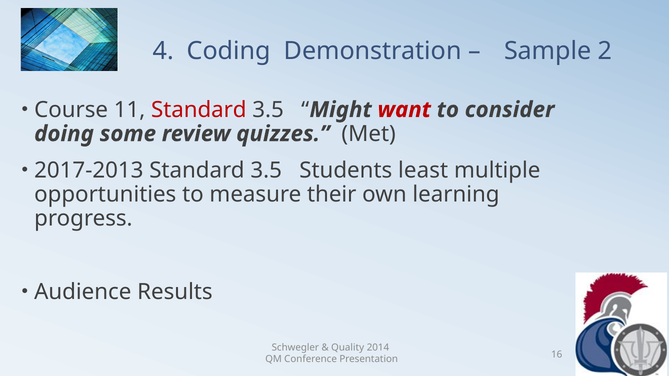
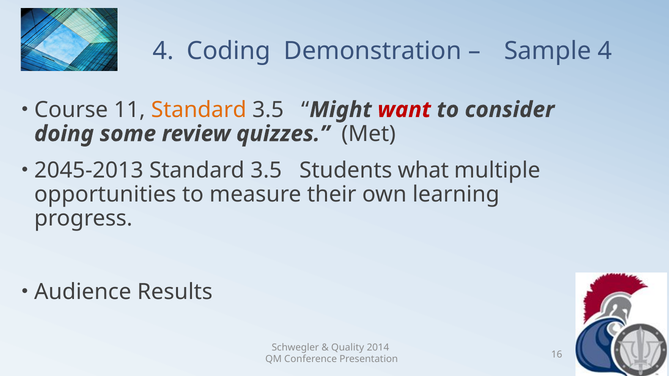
Sample 2: 2 -> 4
Standard at (199, 110) colour: red -> orange
2017-2013: 2017-2013 -> 2045-2013
least: least -> what
